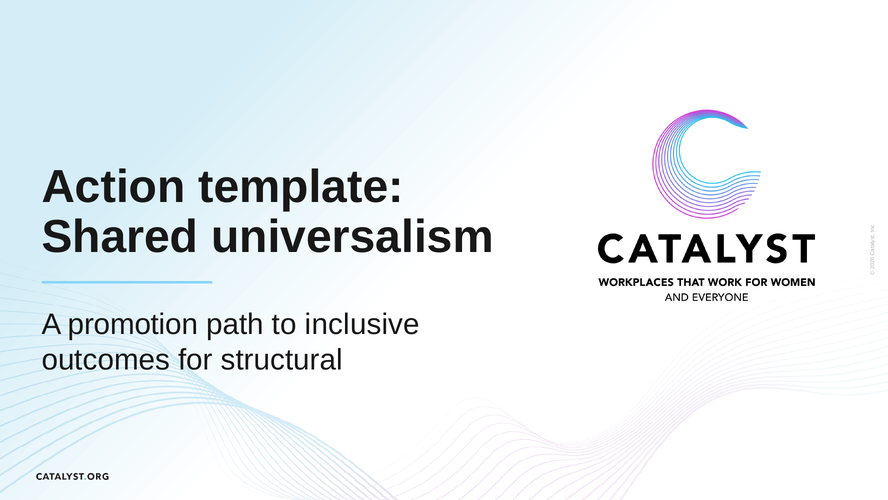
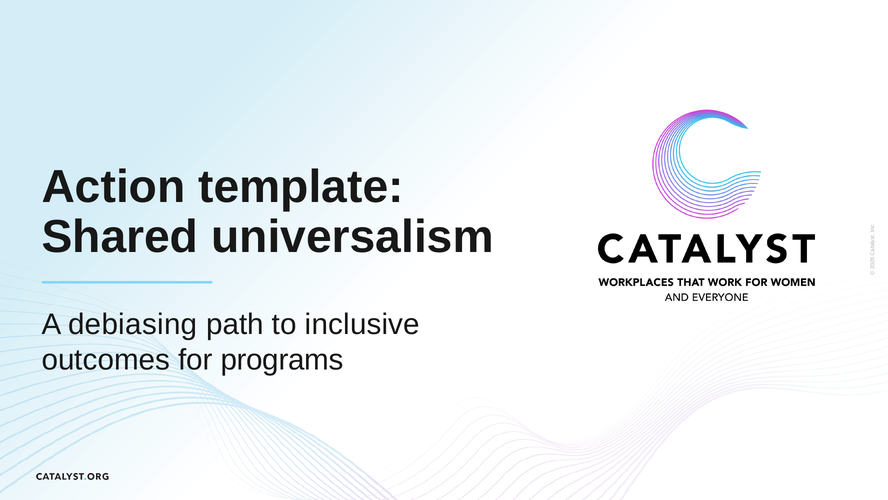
promotion: promotion -> debiasing
structural: structural -> programs
